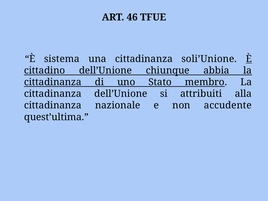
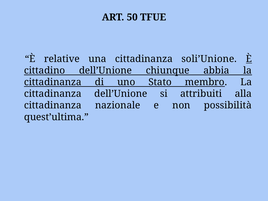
46: 46 -> 50
sistema: sistema -> relative
accudente: accudente -> possibilità
